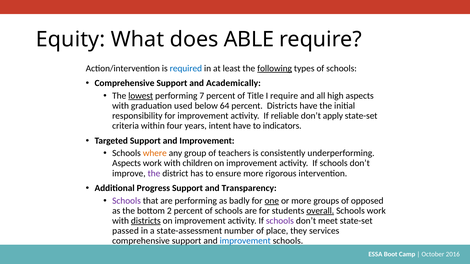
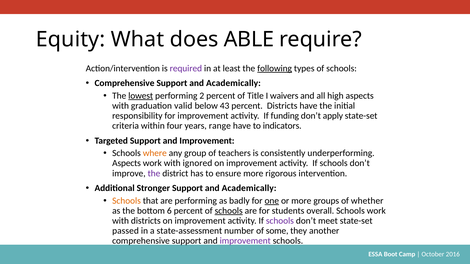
required colour: blue -> purple
7: 7 -> 2
I require: require -> waivers
used: used -> valid
64: 64 -> 43
reliable: reliable -> funding
intent: intent -> range
children: children -> ignored
Progress: Progress -> Stronger
Transparency at (249, 188): Transparency -> Academically
Schools at (127, 201) colour: purple -> orange
opposed: opposed -> whether
2: 2 -> 6
schools at (229, 211) underline: none -> present
overall underline: present -> none
districts at (146, 221) underline: present -> none
place: place -> some
services: services -> another
improvement at (245, 241) colour: blue -> purple
